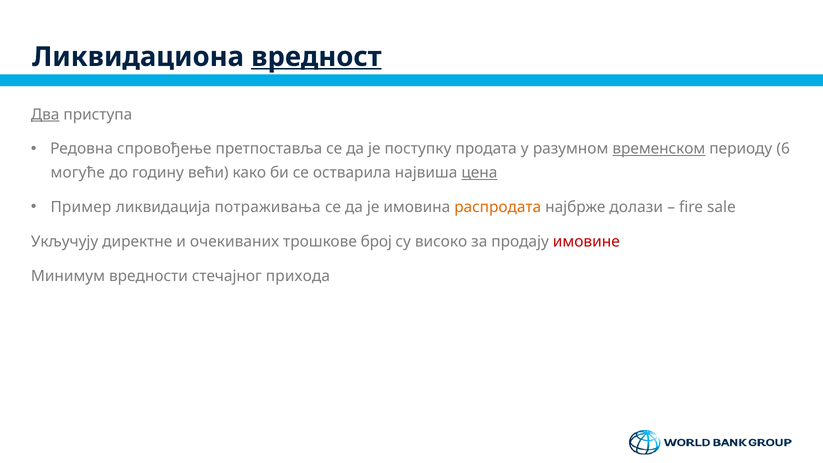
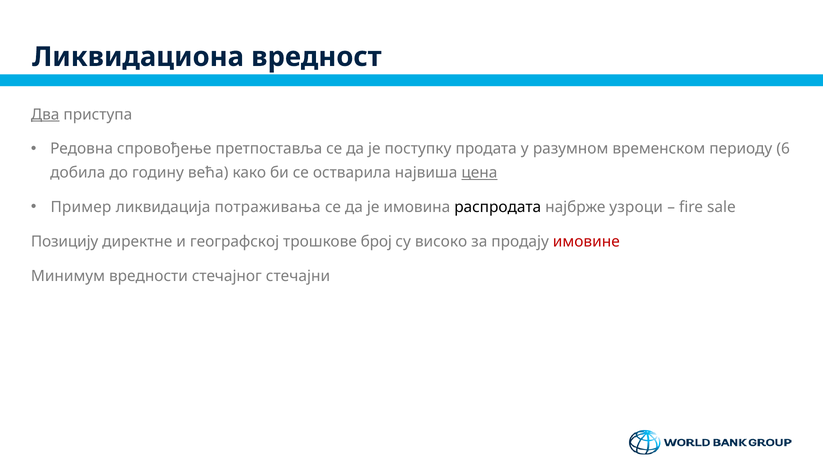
вредност underline: present -> none
временском underline: present -> none
могуће: могуће -> добила
већи: већи -> већа
распродата colour: orange -> black
долази: долази -> узроци
Укључују: Укључују -> Позицију
очекиваних: очекиваних -> географској
прихода: прихода -> стечајни
